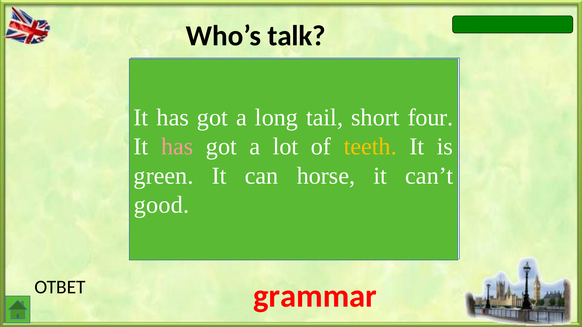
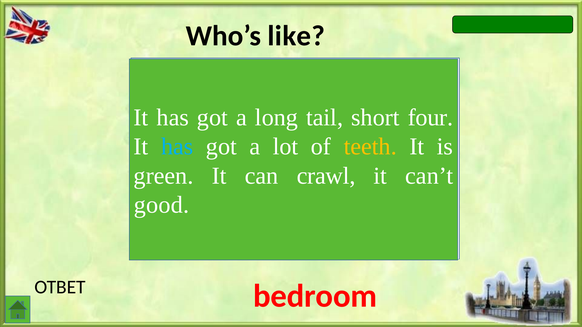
talk: talk -> like
has at (177, 147) colour: pink -> light blue
horse: horse -> crawl
grammar: grammar -> bedroom
